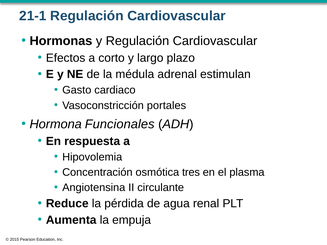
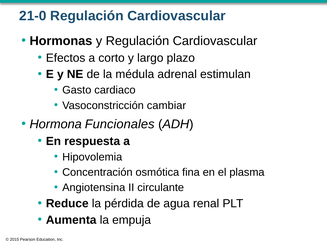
21-1: 21-1 -> 21-0
portales: portales -> cambiar
tres: tres -> fina
